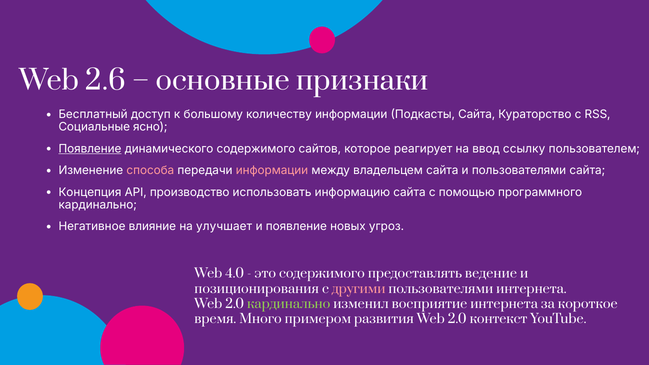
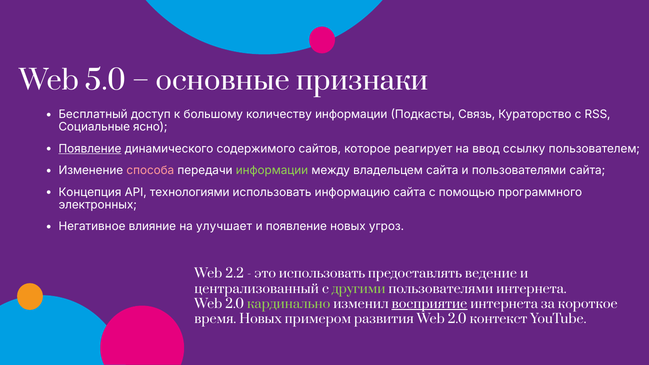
2.6: 2.6 -> 5.0
Подкасты Сайта: Сайта -> Связь
информации at (272, 171) colour: pink -> light green
производство: производство -> технологиями
кардинально at (98, 205): кардинально -> электронных
4.0: 4.0 -> 2.2
это содержимого: содержимого -> использовать
позиционирования: позиционирования -> централизованный
другими colour: pink -> light green
восприятие underline: none -> present
время Много: Много -> Новых
